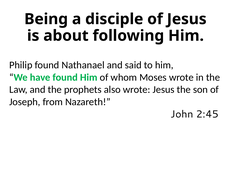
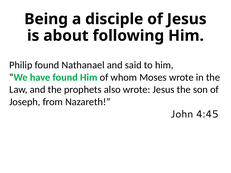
2:45: 2:45 -> 4:45
